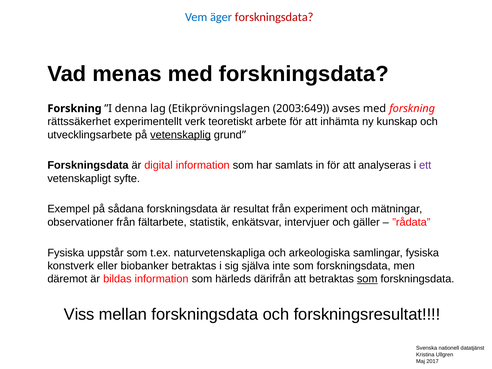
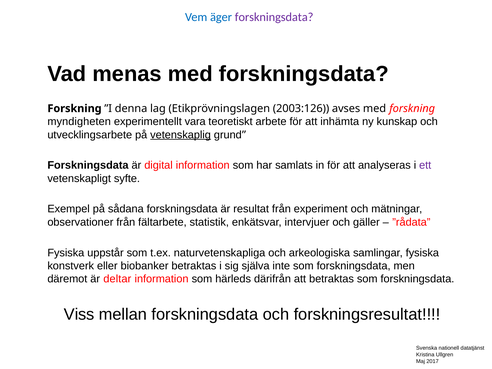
forskningsdata at (274, 17) colour: red -> purple
2003:649: 2003:649 -> 2003:126
rättssäkerhet: rättssäkerhet -> myndigheten
verk: verk -> vara
bildas: bildas -> deltar
som at (367, 279) underline: present -> none
